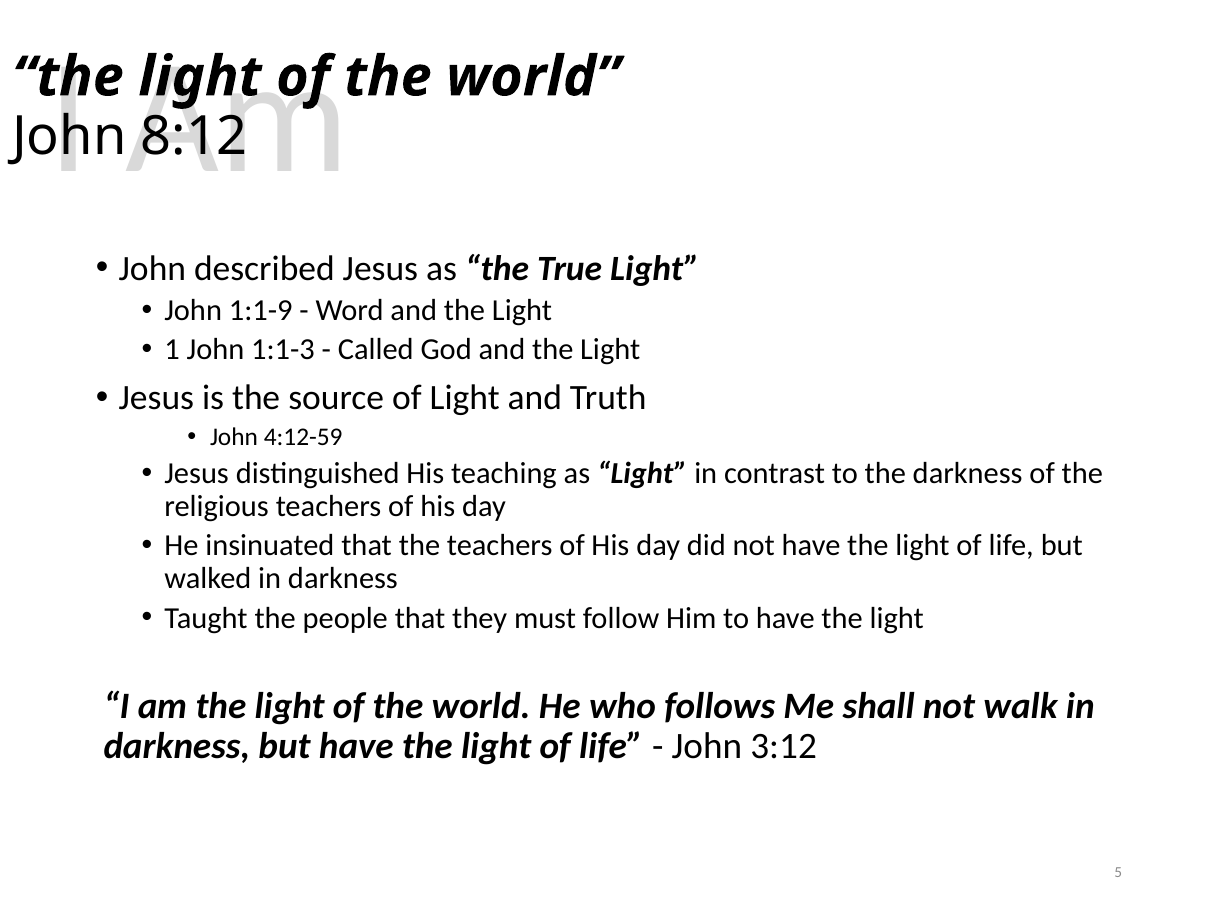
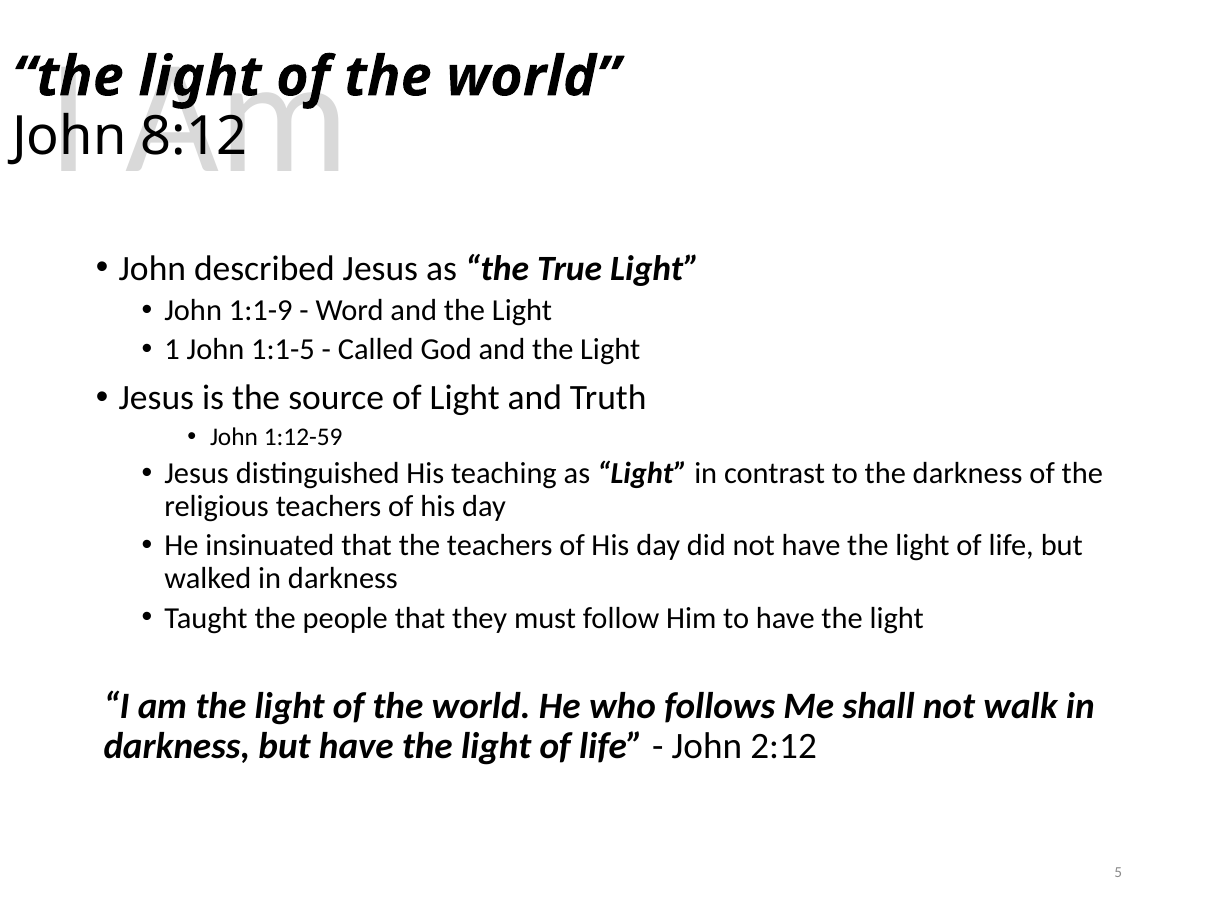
1:1-3: 1:1-3 -> 1:1-5
4:12-59: 4:12-59 -> 1:12-59
3:12: 3:12 -> 2:12
